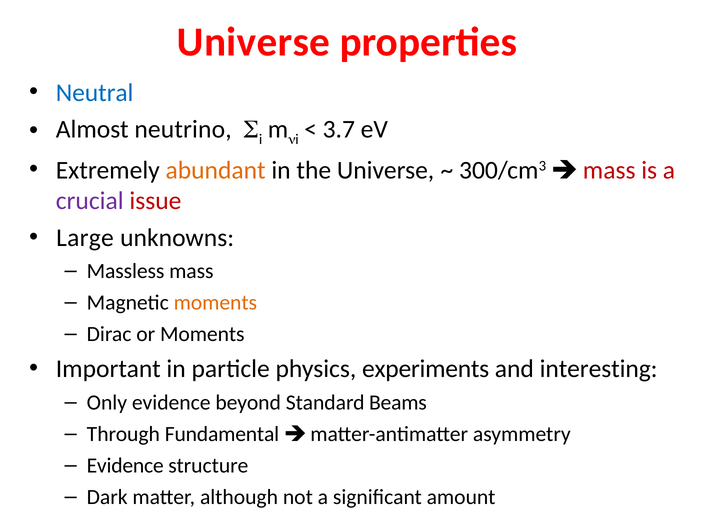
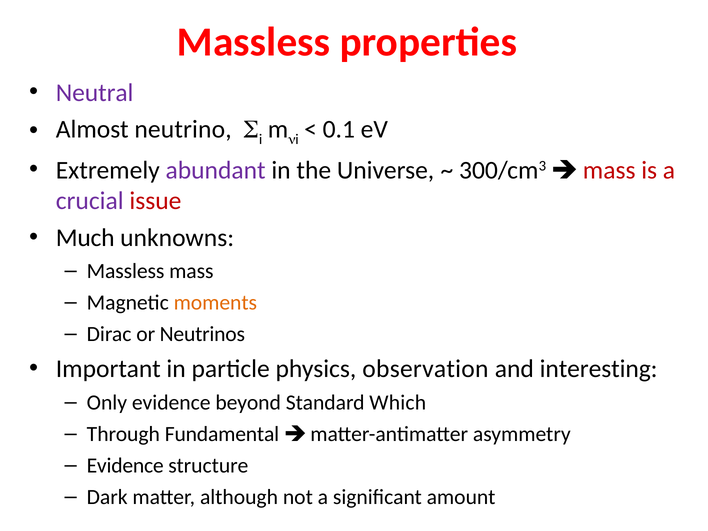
Universe at (253, 42): Universe -> Massless
Neutral colour: blue -> purple
3.7: 3.7 -> 0.1
abundant colour: orange -> purple
Large: Large -> Much
or Moments: Moments -> Neutrinos
experiments: experiments -> observation
Beams: Beams -> Which
